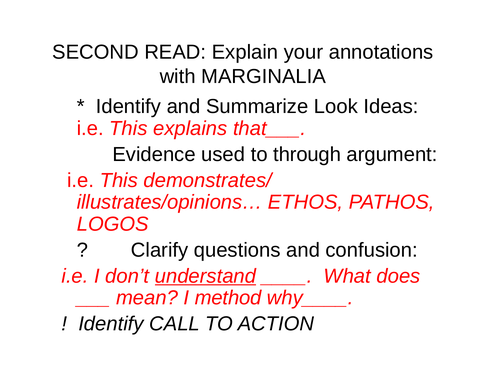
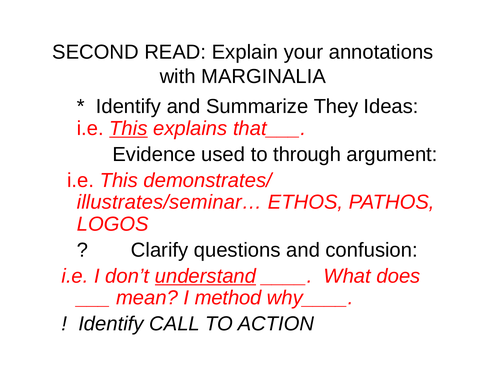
Look: Look -> They
This at (128, 128) underline: none -> present
illustrates/opinions…: illustrates/opinions… -> illustrates/seminar…
